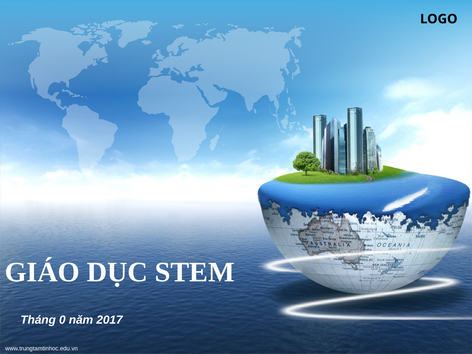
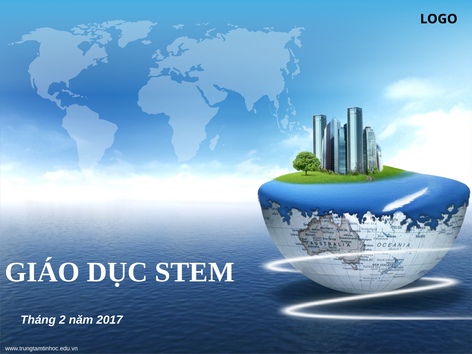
0: 0 -> 2
